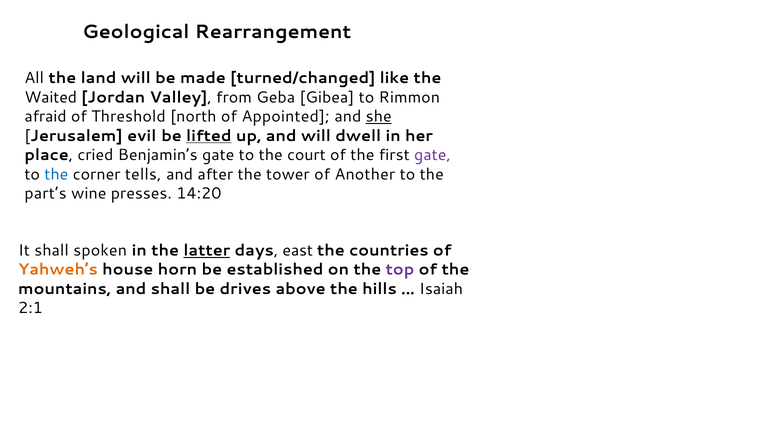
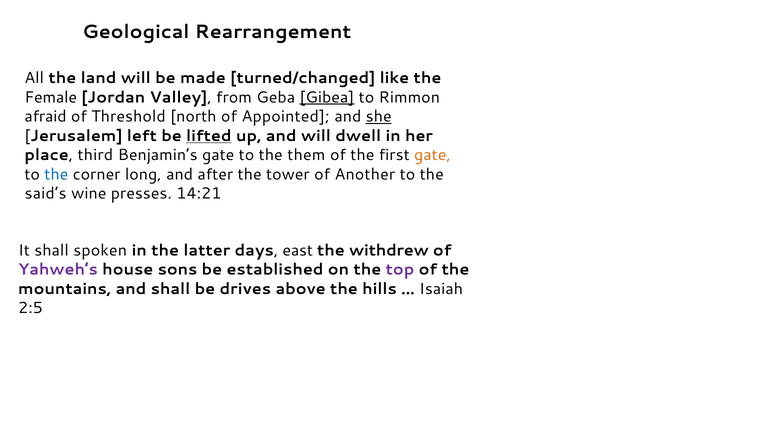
Waited: Waited -> Female
Gibea underline: none -> present
evil: evil -> left
cried: cried -> third
court: court -> them
gate at (432, 155) colour: purple -> orange
tells: tells -> long
part’s: part’s -> said’s
14:20: 14:20 -> 14:21
latter underline: present -> none
countries: countries -> withdrew
Yahweh’s colour: orange -> purple
horn: horn -> sons
2:1: 2:1 -> 2:5
